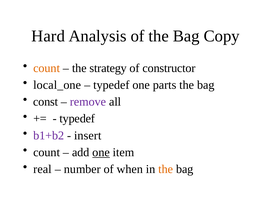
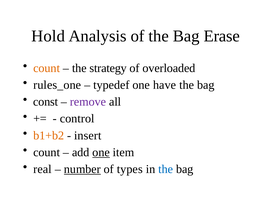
Hard: Hard -> Hold
Copy: Copy -> Erase
constructor: constructor -> overloaded
local_one: local_one -> rules_one
parts: parts -> have
typedef at (77, 119): typedef -> control
b1+b2 colour: purple -> orange
number underline: none -> present
when: when -> types
the at (166, 169) colour: orange -> blue
